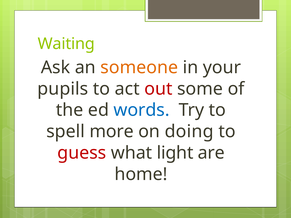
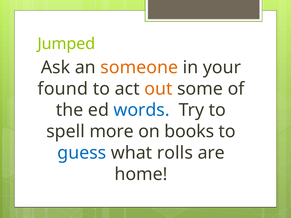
Waiting: Waiting -> Jumped
pupils: pupils -> found
out colour: red -> orange
doing: doing -> books
guess colour: red -> blue
light: light -> rolls
